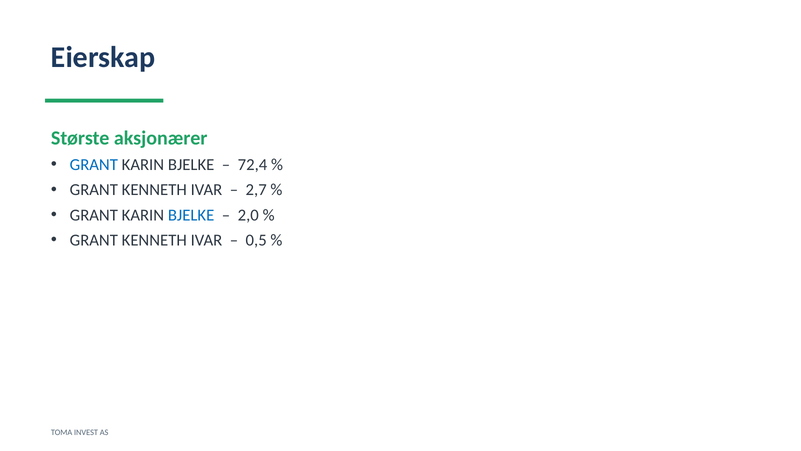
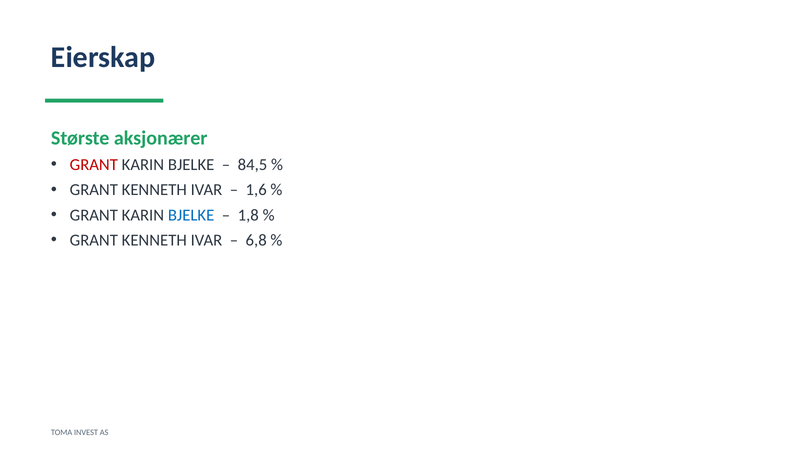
GRANT at (94, 165) colour: blue -> red
72,4: 72,4 -> 84,5
2,7: 2,7 -> 1,6
2,0: 2,0 -> 1,8
0,5: 0,5 -> 6,8
